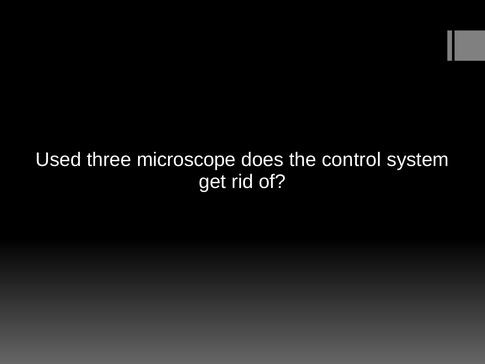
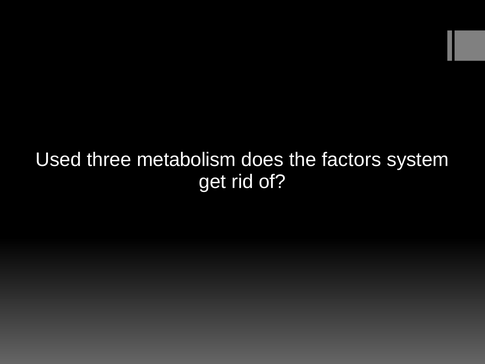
microscope: microscope -> metabolism
control: control -> factors
